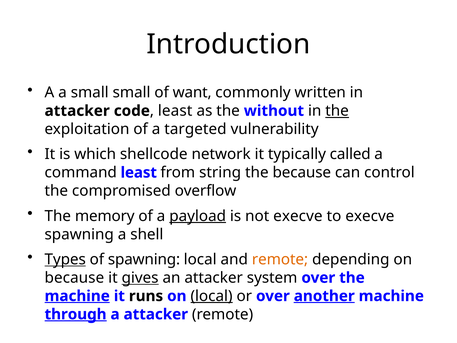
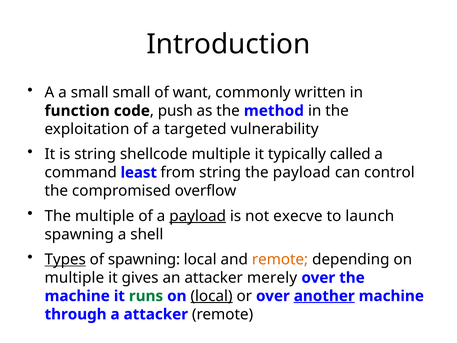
attacker at (77, 111): attacker -> function
least at (175, 111): least -> push
without: without -> method
the at (337, 111) underline: present -> none
is which: which -> string
shellcode network: network -> multiple
the because: because -> payload
The memory: memory -> multiple
to execve: execve -> launch
because at (74, 278): because -> multiple
gives underline: present -> none
system: system -> merely
machine at (77, 296) underline: present -> none
runs colour: black -> green
through underline: present -> none
